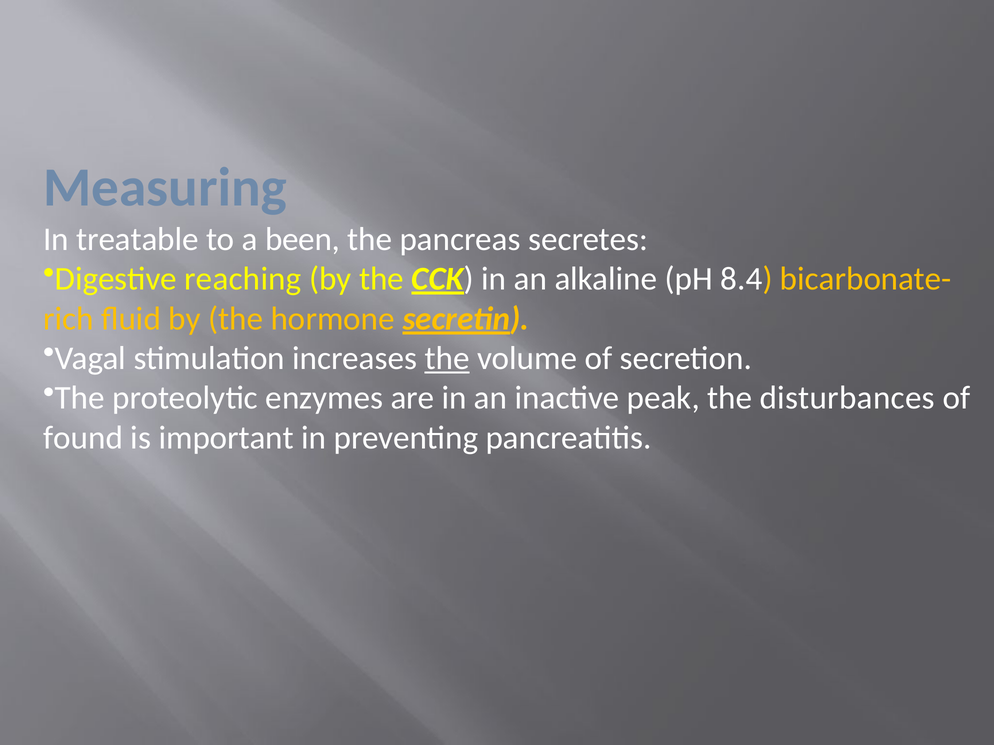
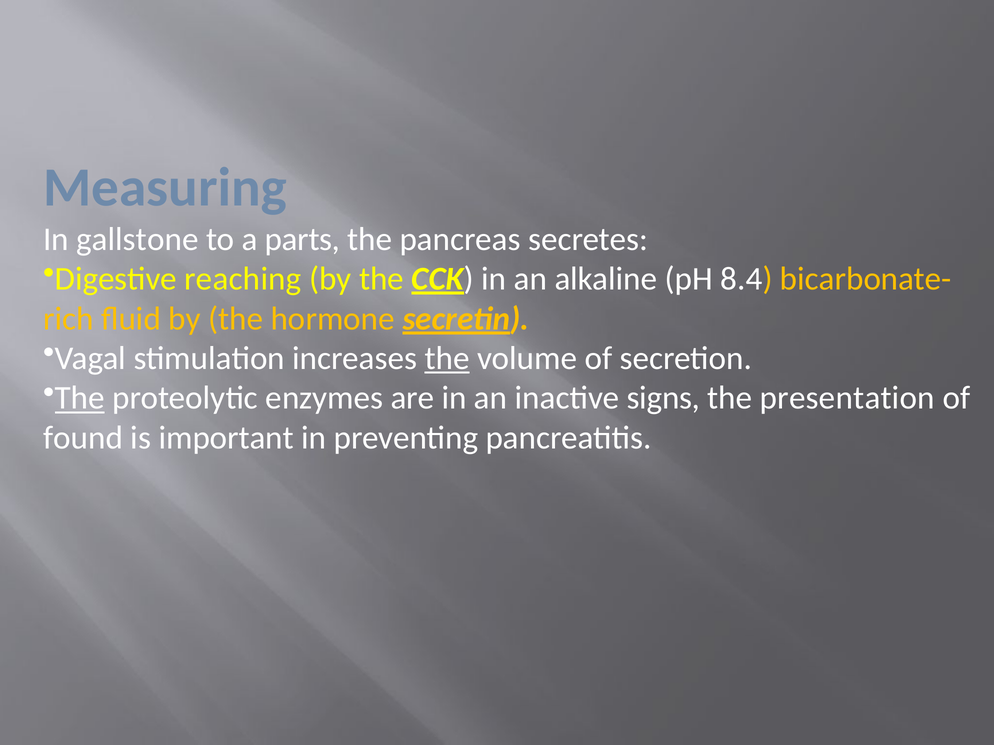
treatable: treatable -> gallstone
been: been -> parts
The at (80, 398) underline: none -> present
peak: peak -> signs
disturbances: disturbances -> presentation
